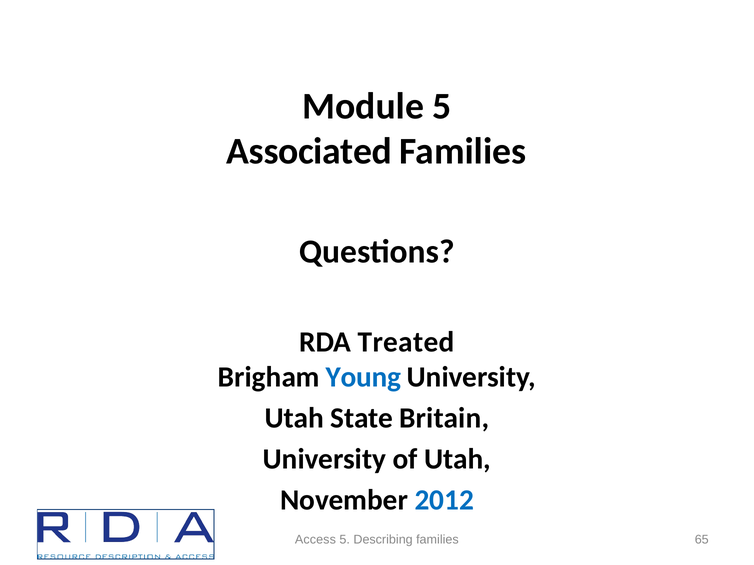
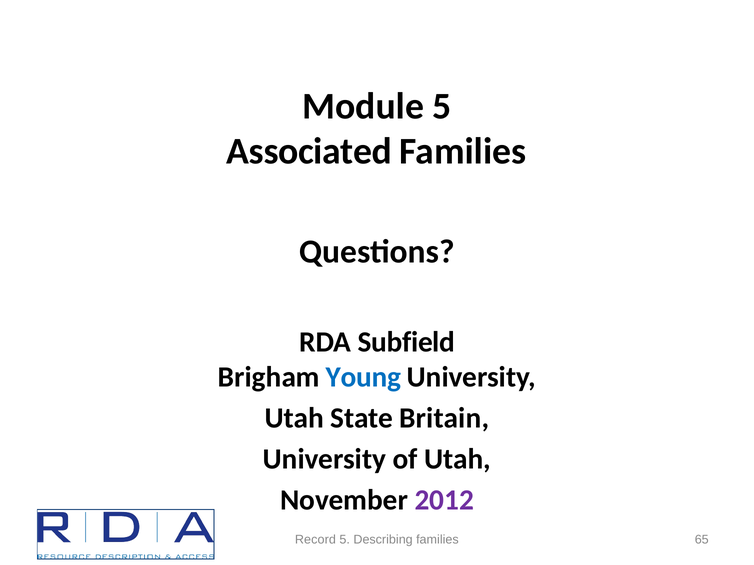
Treated: Treated -> Subfield
2012 colour: blue -> purple
Access: Access -> Record
